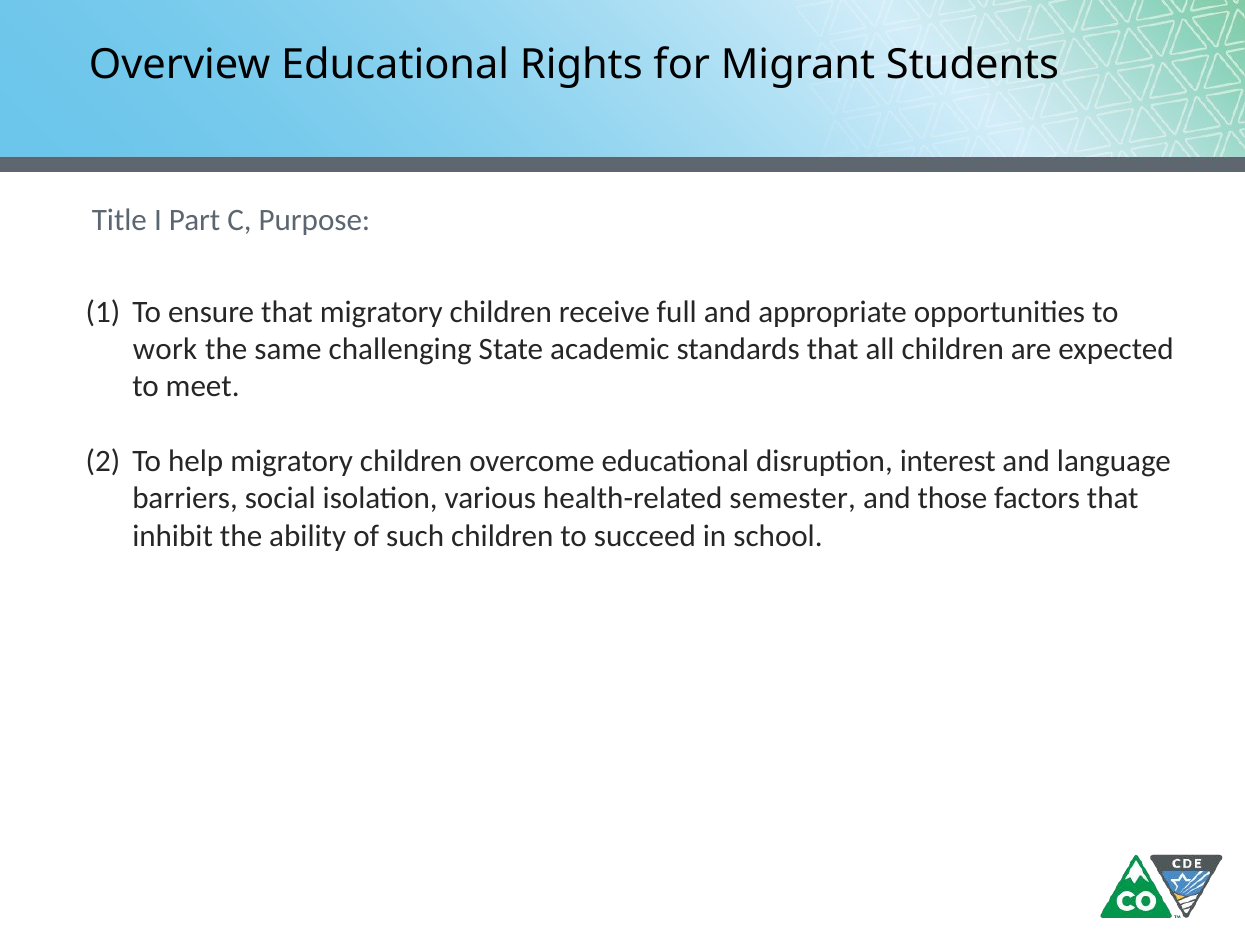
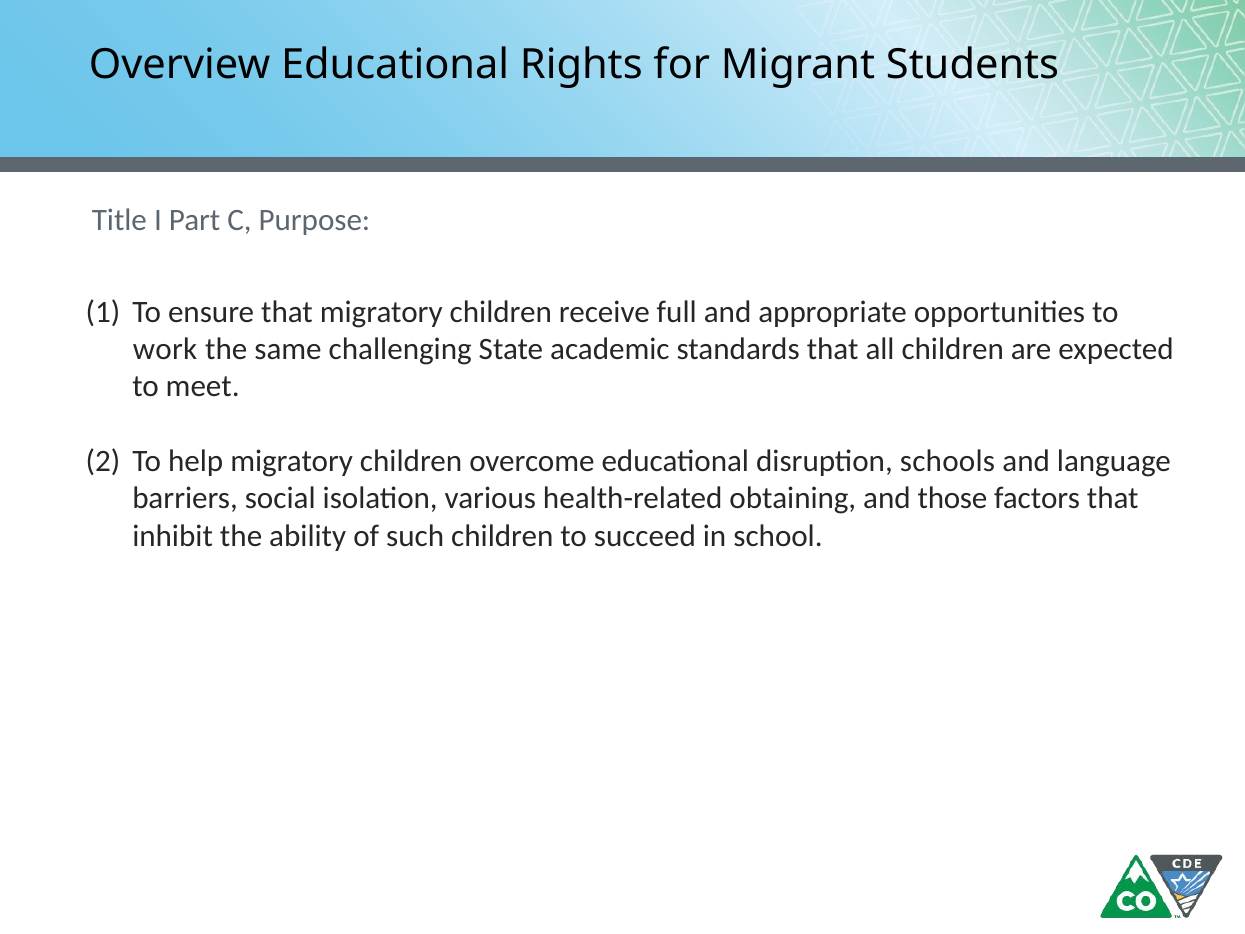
interest: interest -> schools
semester: semester -> obtaining
